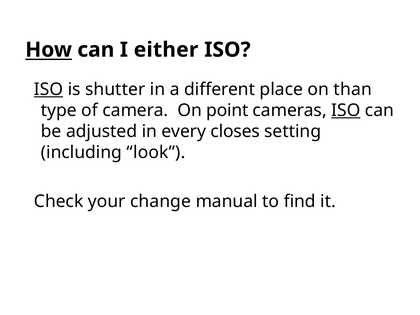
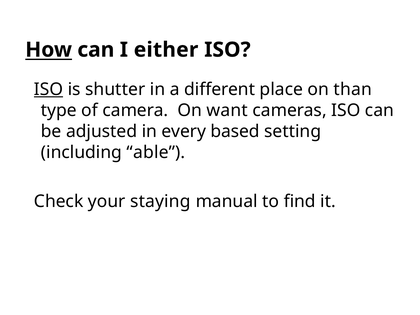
point: point -> want
ISO at (346, 110) underline: present -> none
closes: closes -> based
look: look -> able
change: change -> staying
